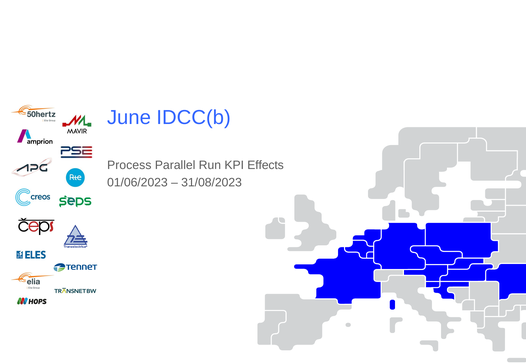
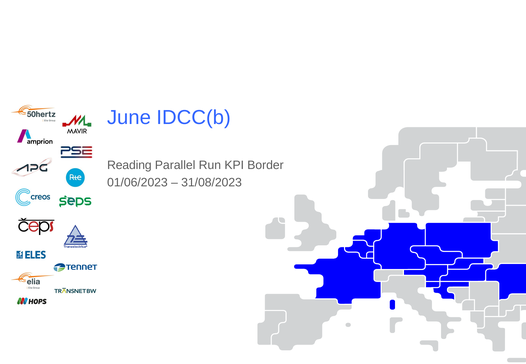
Process: Process -> Reading
Effects: Effects -> Border
